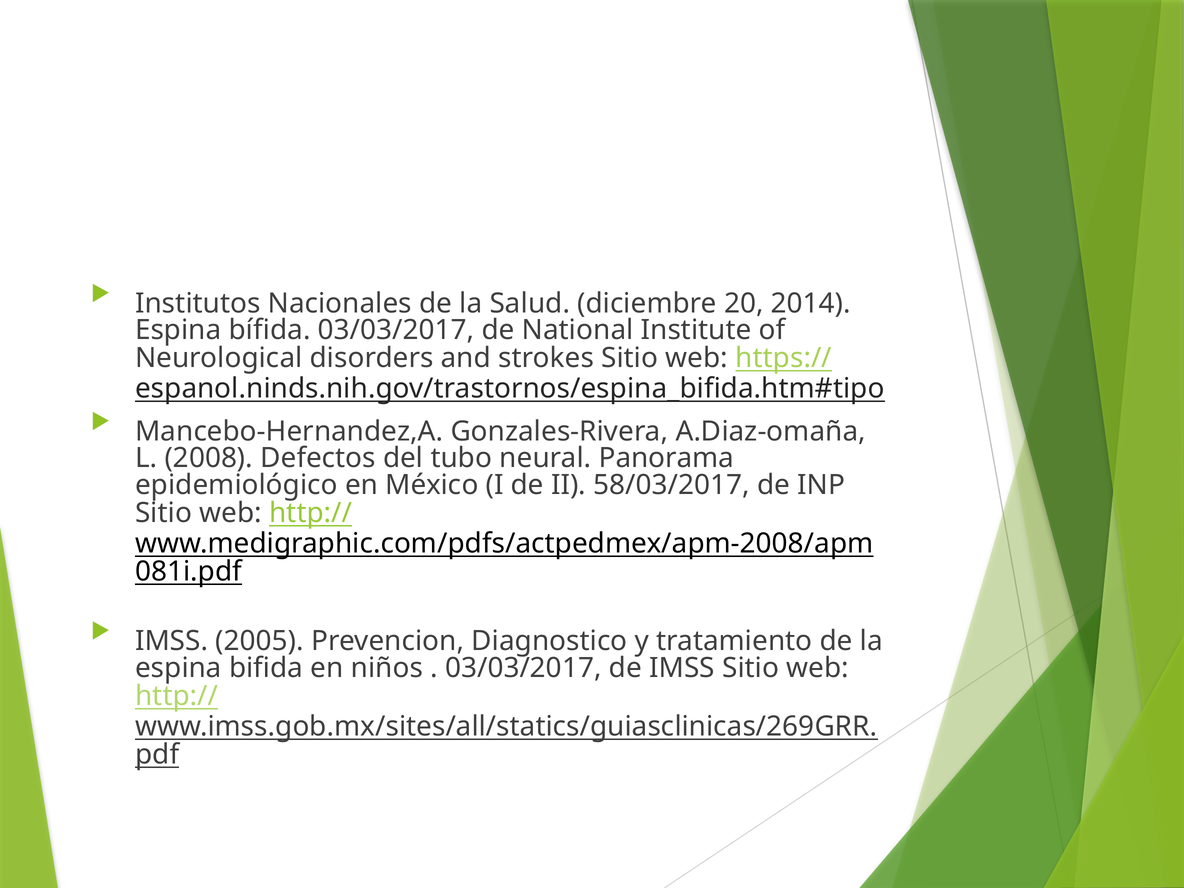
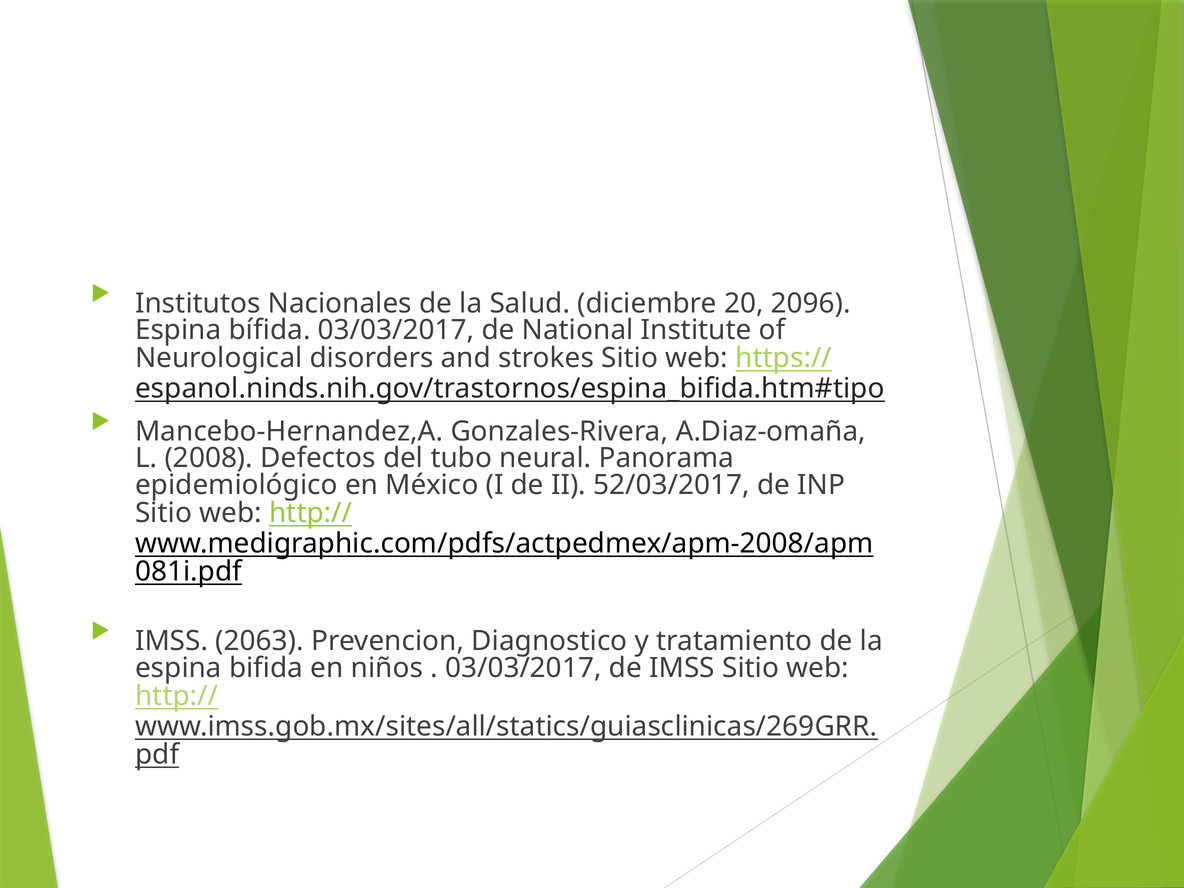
2014: 2014 -> 2096
58/03/2017: 58/03/2017 -> 52/03/2017
2005: 2005 -> 2063
